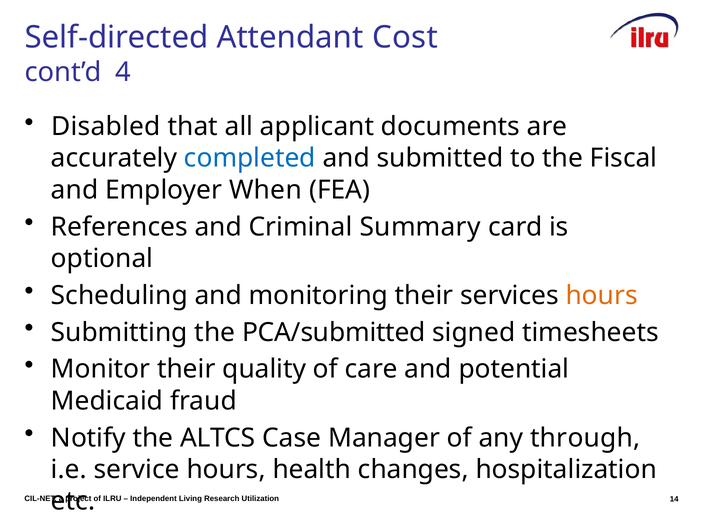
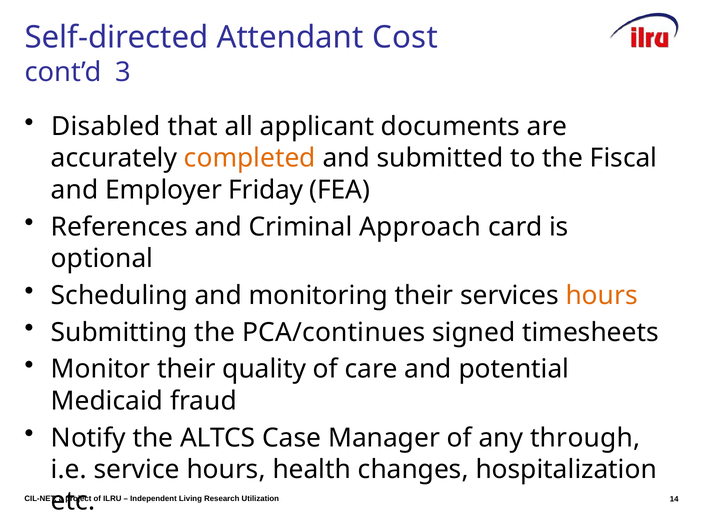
4: 4 -> 3
completed colour: blue -> orange
When: When -> Friday
Summary: Summary -> Approach
PCA/submitted: PCA/submitted -> PCA/continues
